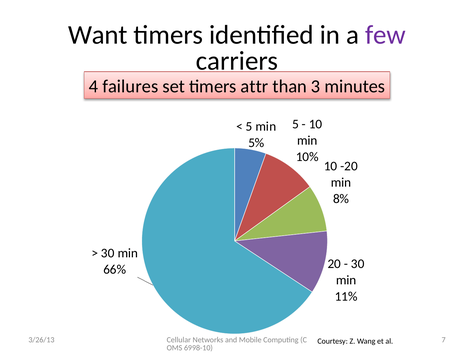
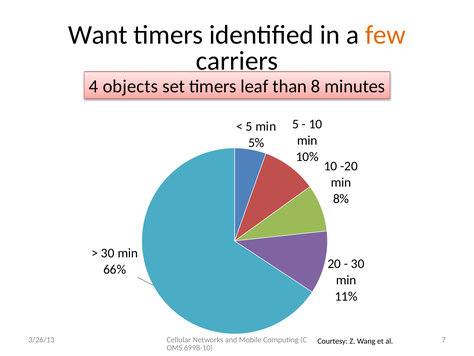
few colour: purple -> orange
failures: failures -> objects
attr: attr -> leaf
3: 3 -> 8
